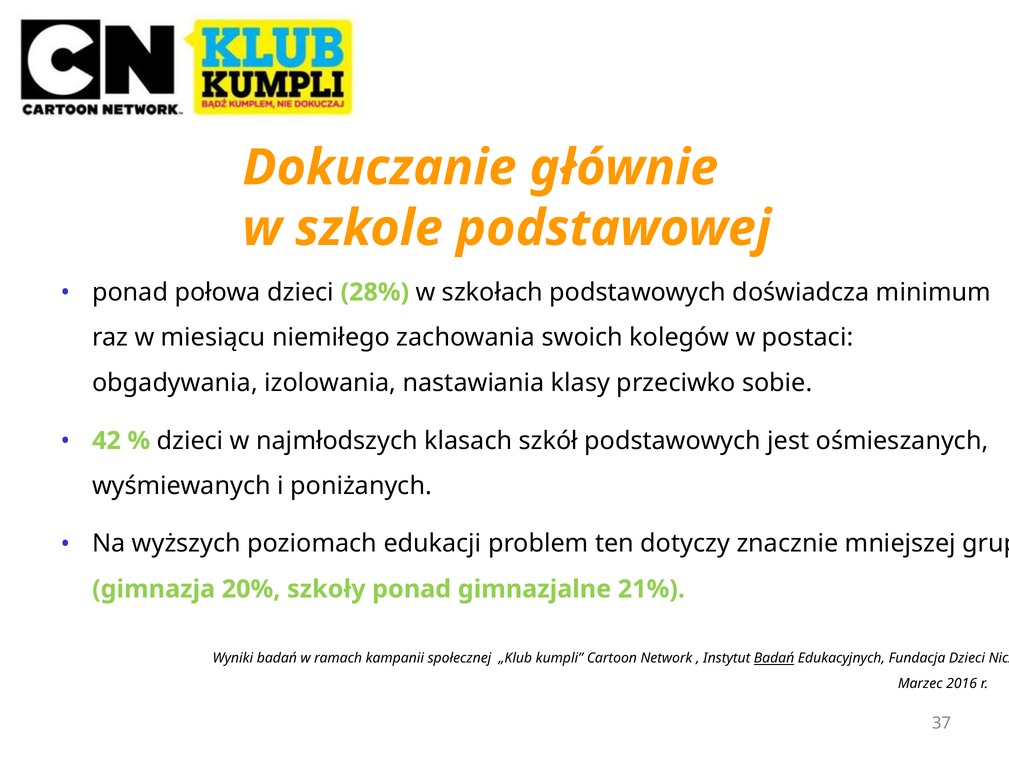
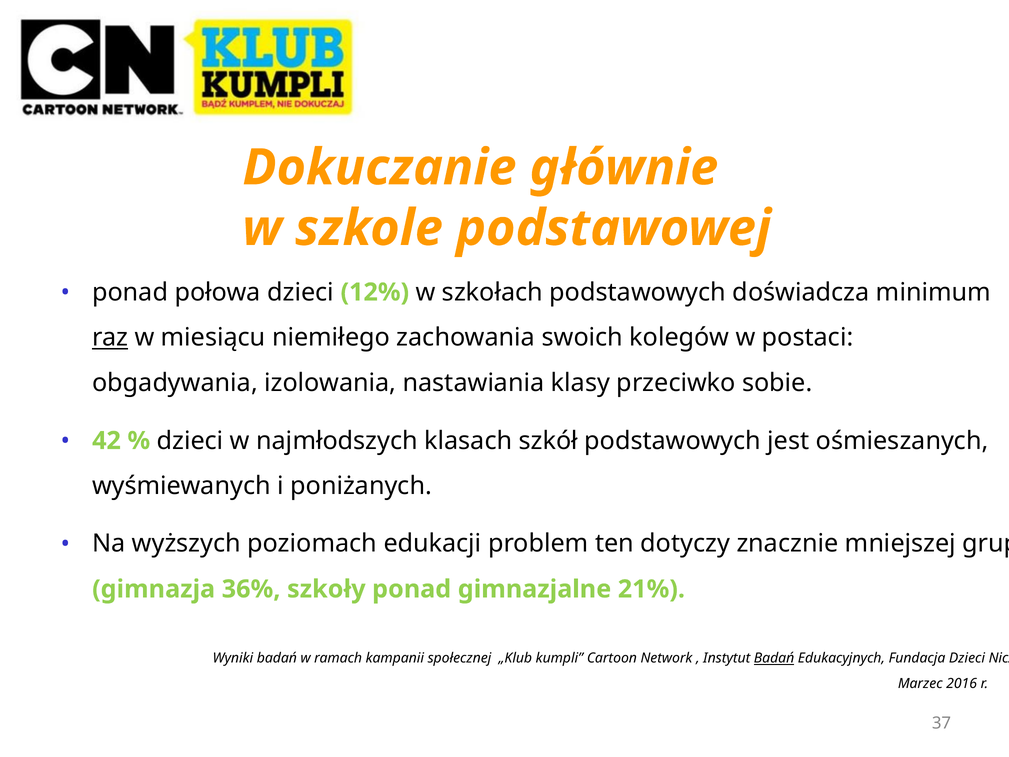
28%: 28% -> 12%
raz underline: none -> present
20%: 20% -> 36%
